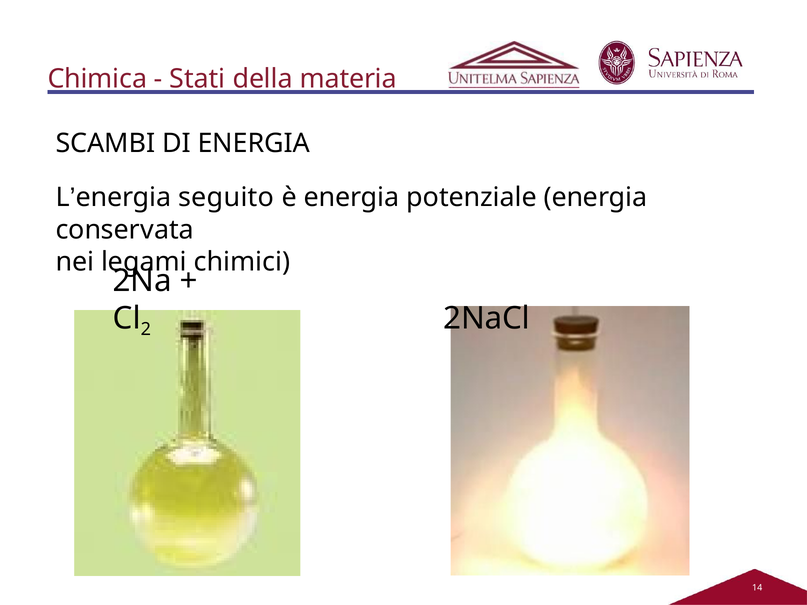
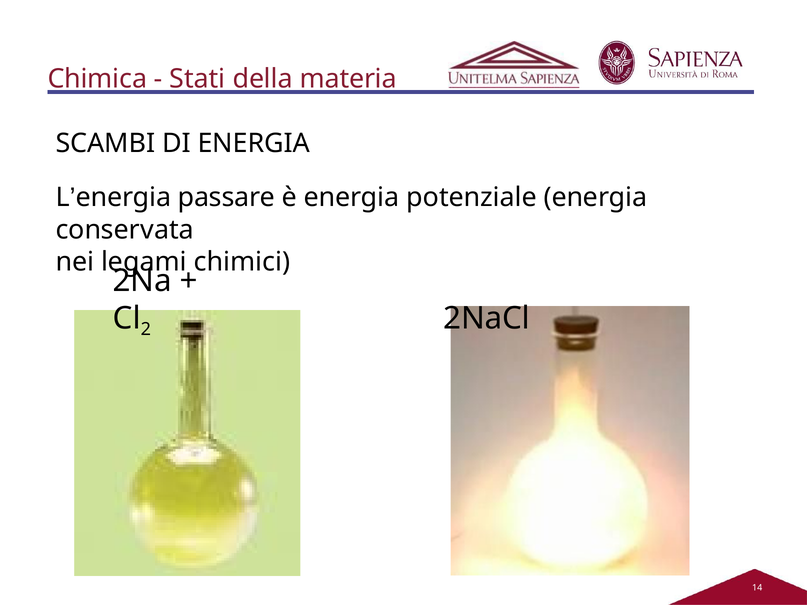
seguito: seguito -> passare
